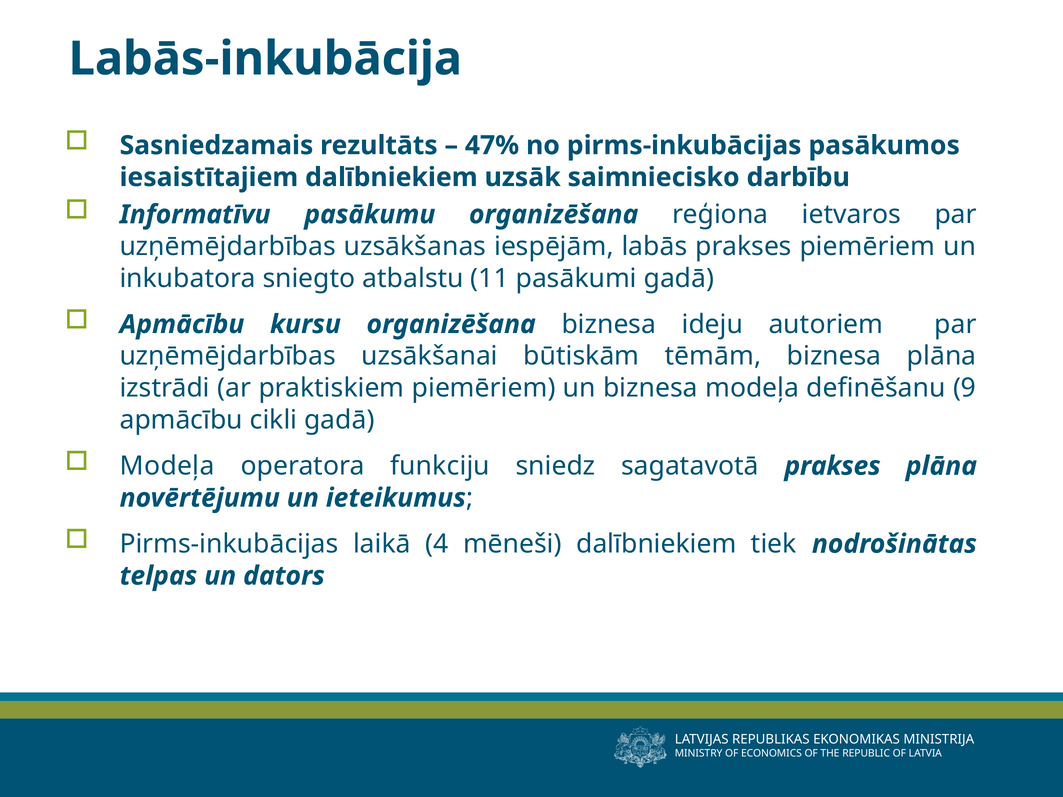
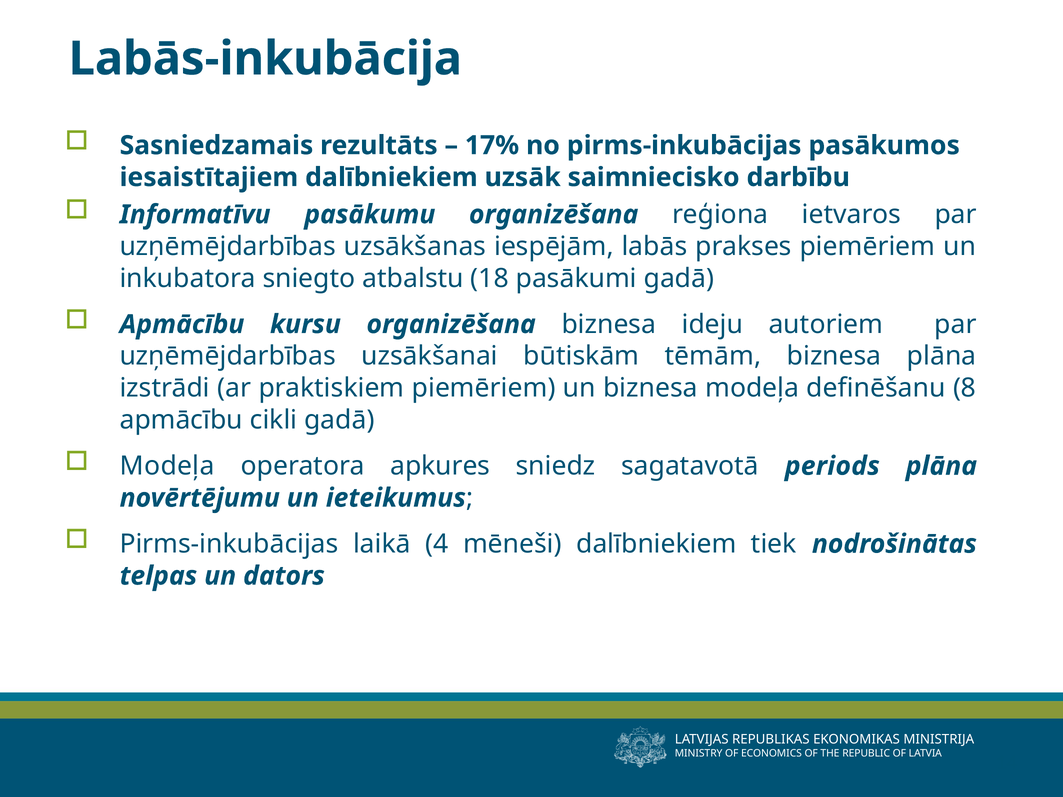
47%: 47% -> 17%
11: 11 -> 18
9: 9 -> 8
funkciju: funkciju -> apkures
sagatavotā prakses: prakses -> periods
